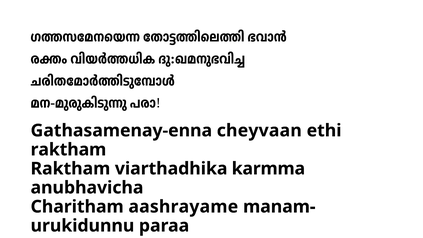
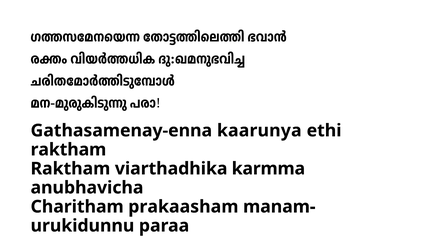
cheyvaan: cheyvaan -> kaarunya
aashrayame: aashrayame -> prakaasham
